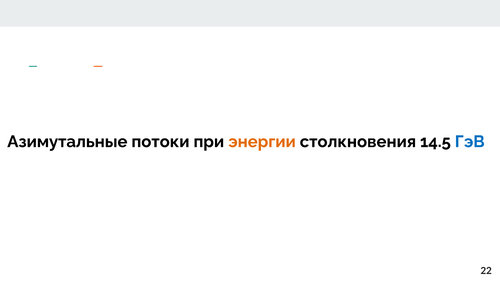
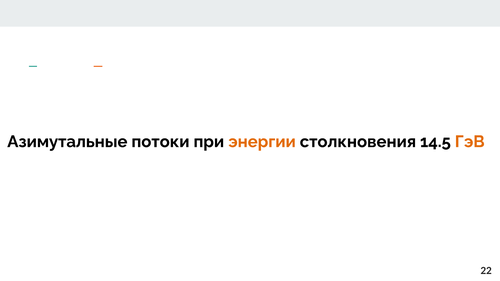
ГэВ colour: blue -> orange
